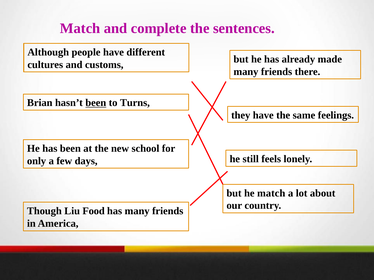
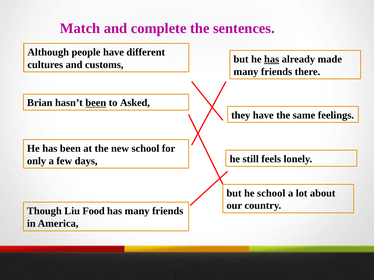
has at (272, 59) underline: none -> present
Turns: Turns -> Asked
he match: match -> school
